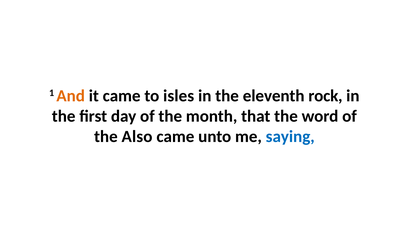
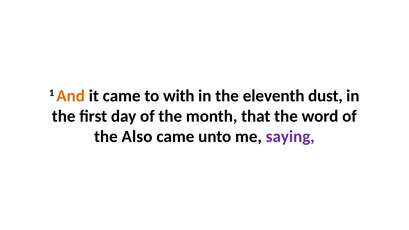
isles: isles -> with
rock: rock -> dust
saying colour: blue -> purple
